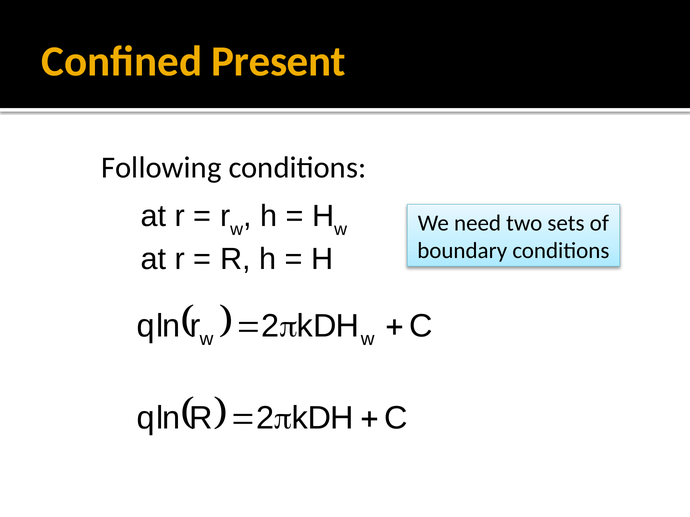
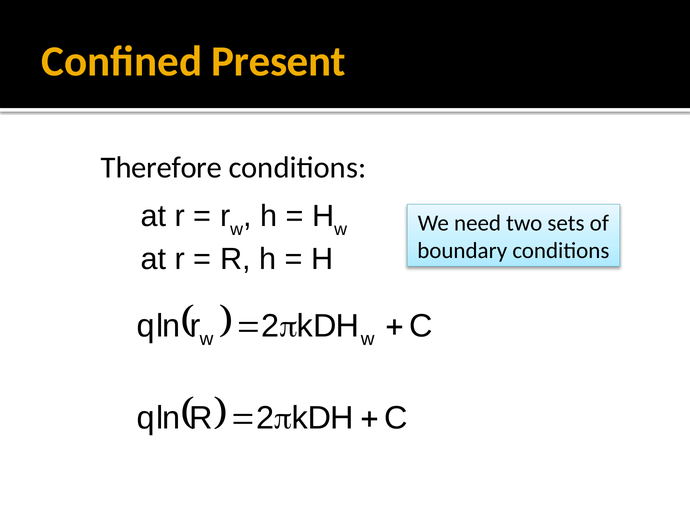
Following: Following -> Therefore
